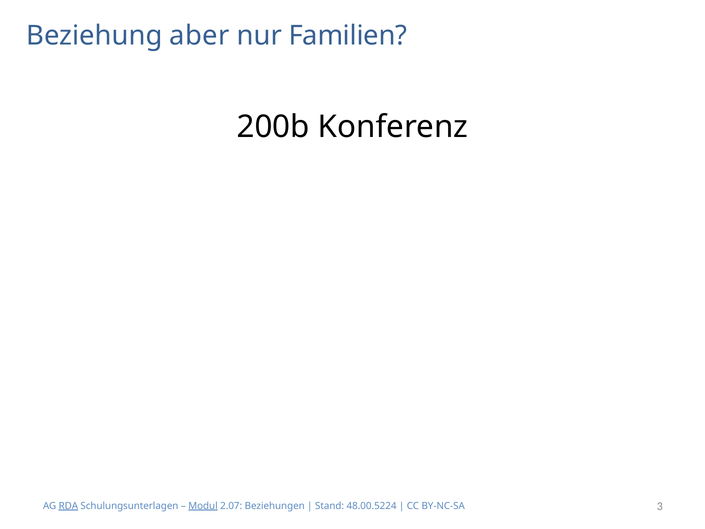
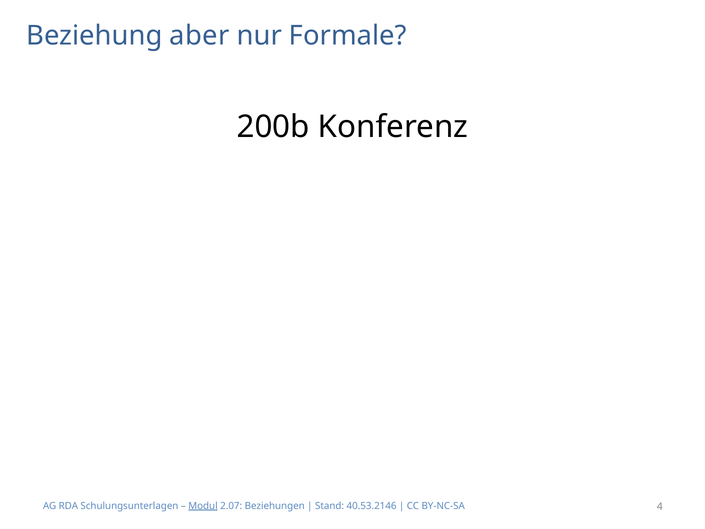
Familien: Familien -> Formale
RDA underline: present -> none
48.00.5224: 48.00.5224 -> 40.53.2146
3: 3 -> 4
